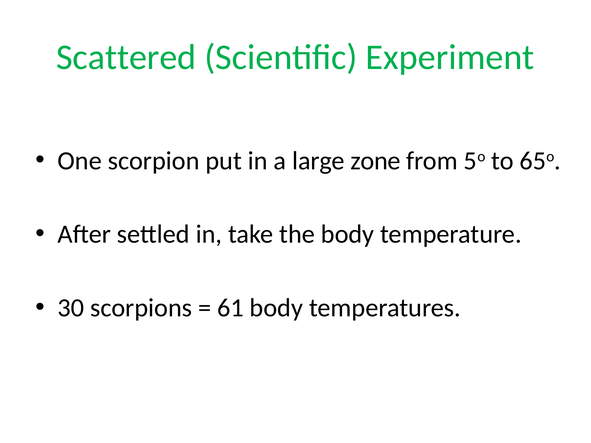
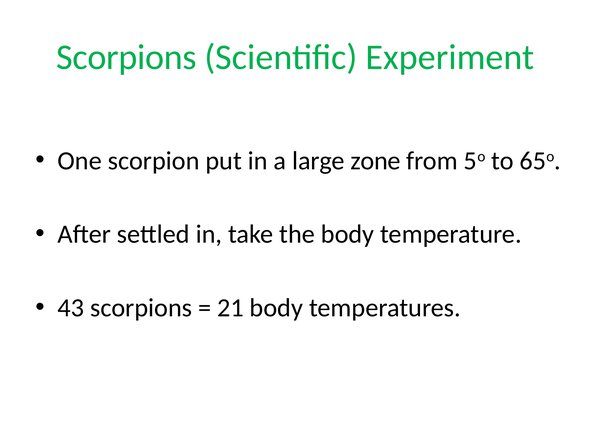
Scattered at (126, 57): Scattered -> Scorpions
30: 30 -> 43
61: 61 -> 21
